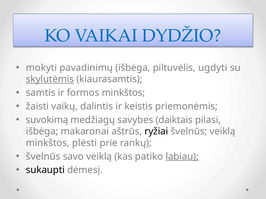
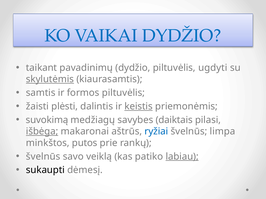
mokyti: mokyti -> taikant
pavadinimų išbėga: išbėga -> dydžio
formos minkštos: minkštos -> piltuvėlis
vaikų: vaikų -> plėsti
keistis underline: none -> present
išbėga at (42, 132) underline: none -> present
ryžiai colour: black -> blue
švelnūs veiklą: veiklą -> limpa
plėsti: plėsti -> putos
